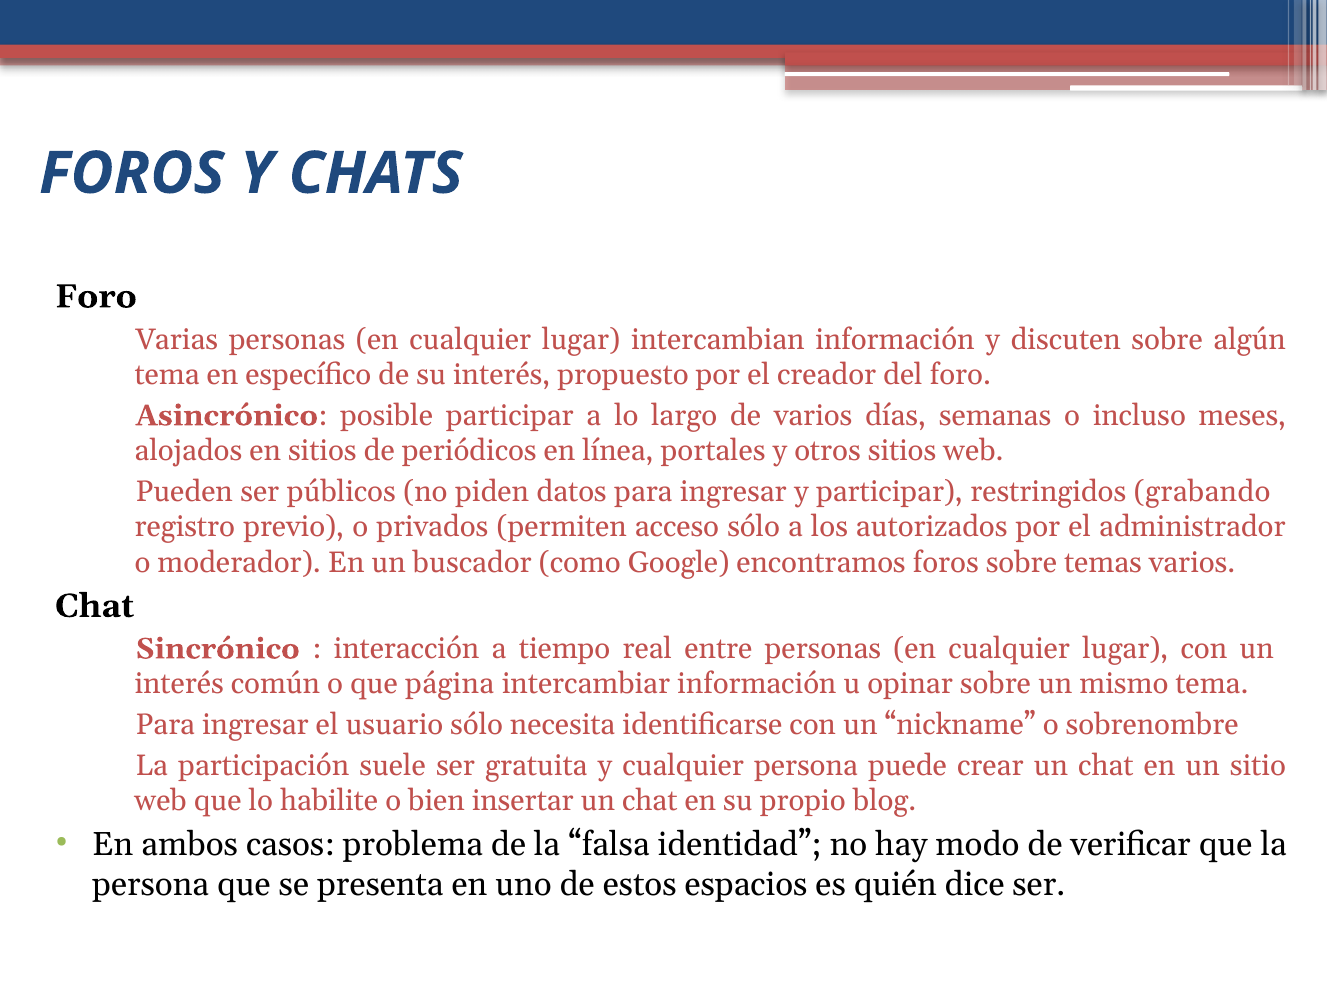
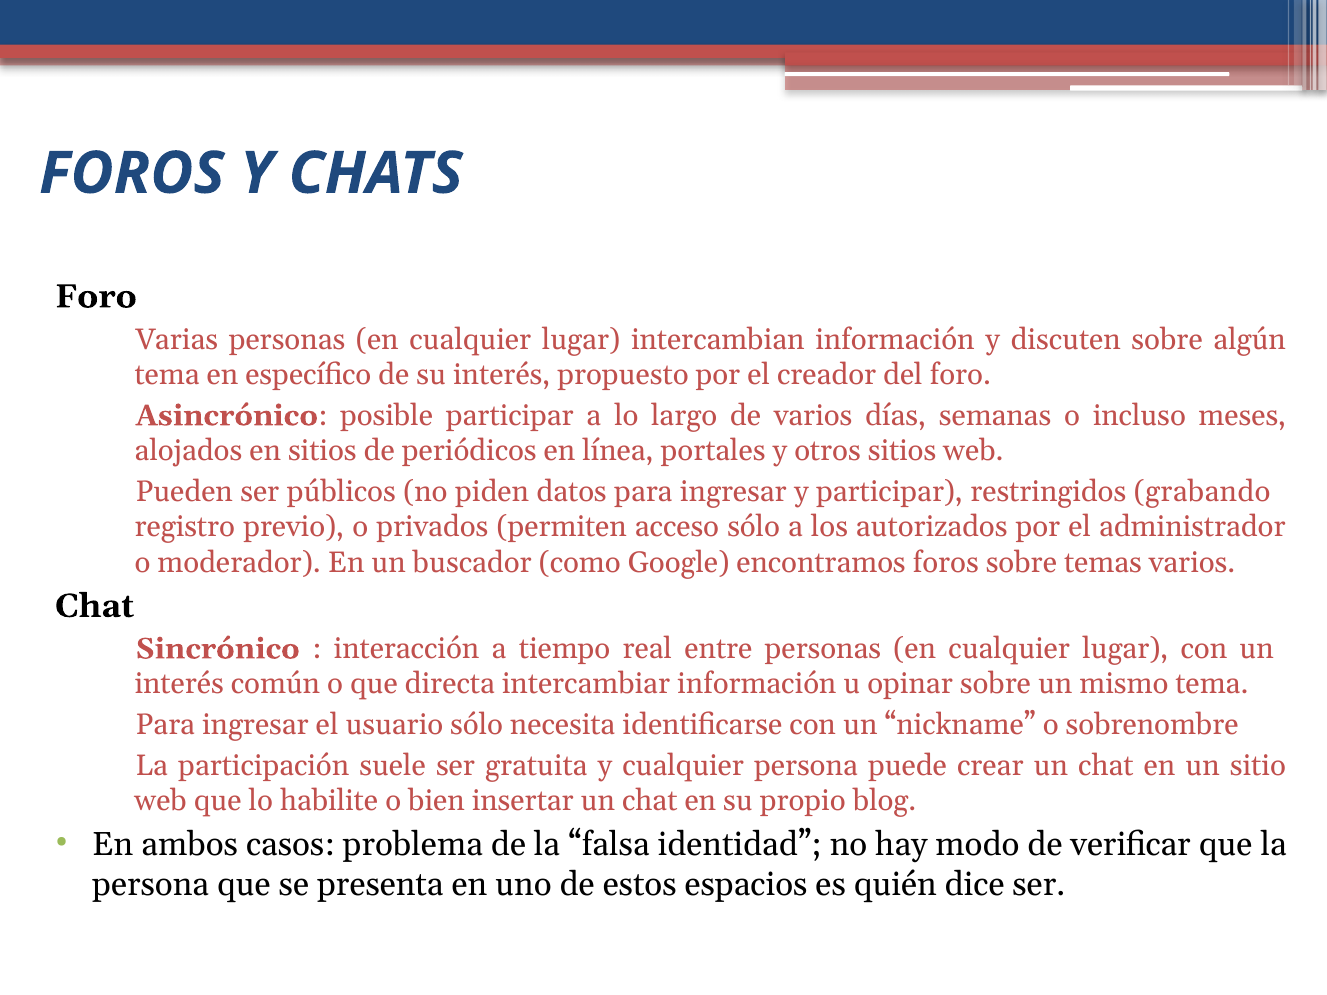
página: página -> directa
